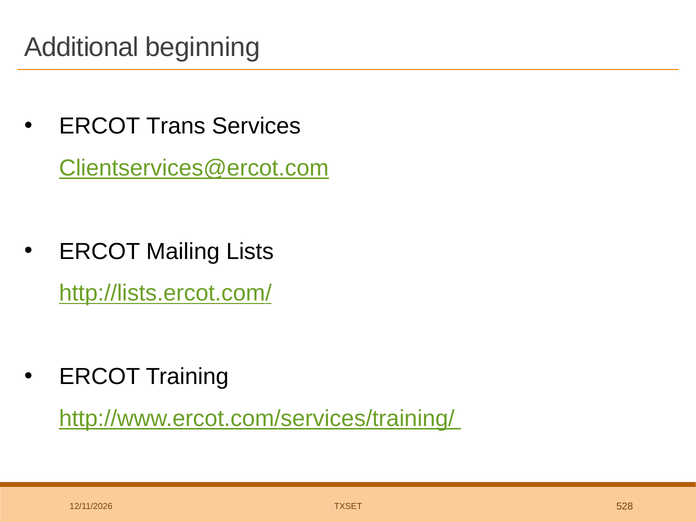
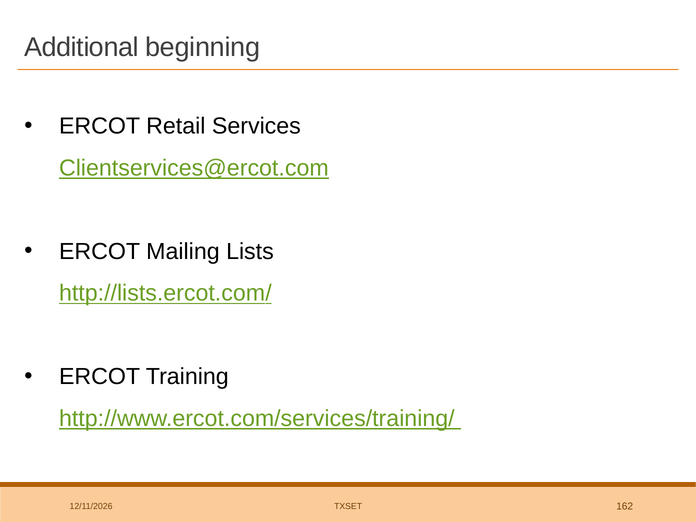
Trans: Trans -> Retail
528: 528 -> 162
